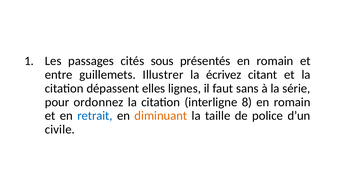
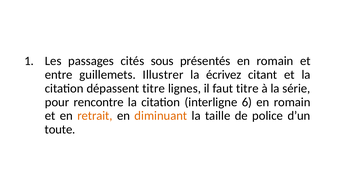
dépassent elles: elles -> titre
faut sans: sans -> titre
ordonnez: ordonnez -> rencontre
8: 8 -> 6
retrait colour: blue -> orange
civile: civile -> toute
